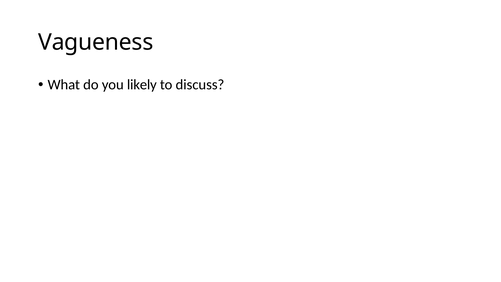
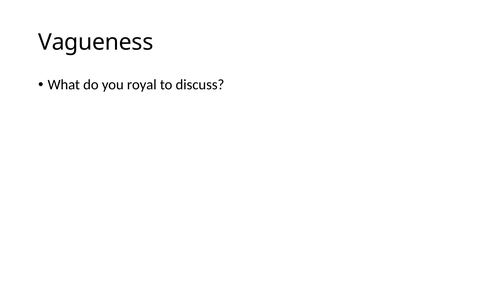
likely: likely -> royal
